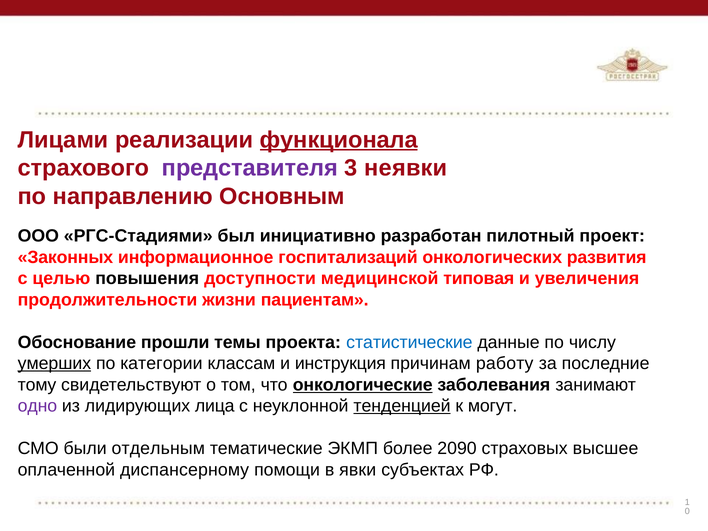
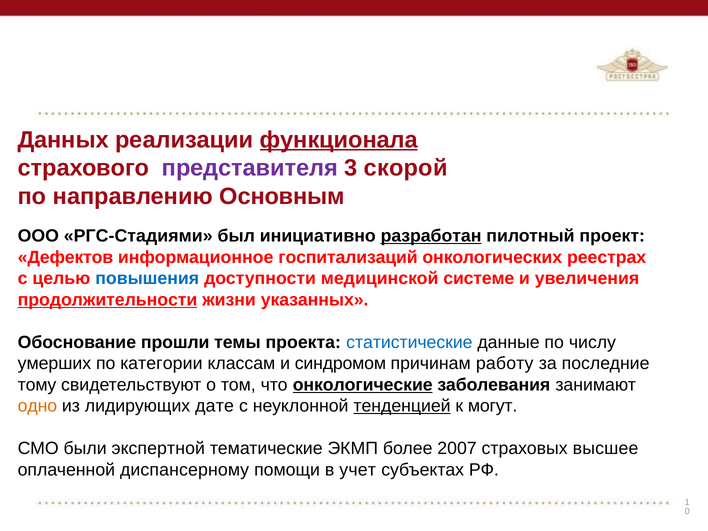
Лицами: Лицами -> Данных
неявки: неявки -> скорой
разработан underline: none -> present
Законных: Законных -> Дефектов
развития: развития -> реестрах
повышения colour: black -> blue
типовая: типовая -> системе
продолжительности underline: none -> present
пациентам: пациентам -> указанных
умерших underline: present -> none
инструкция: инструкция -> синдромом
одно colour: purple -> orange
лица: лица -> дате
отдельным: отдельным -> экспертной
2090: 2090 -> 2007
явки: явки -> учет
